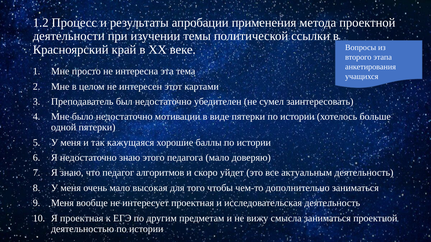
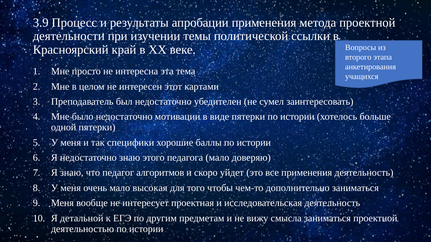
1.2: 1.2 -> 3.9
кажущаяся: кажущаяся -> специфики
все актуальным: актуальным -> применения
Я проектная: проектная -> детальной
